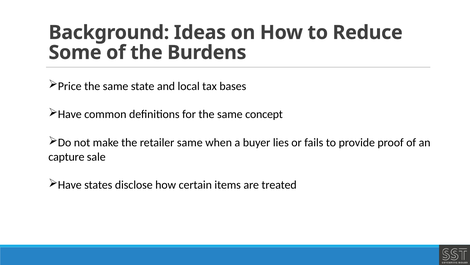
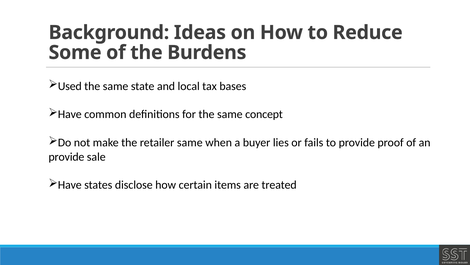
Price: Price -> Used
capture at (66, 156): capture -> provide
